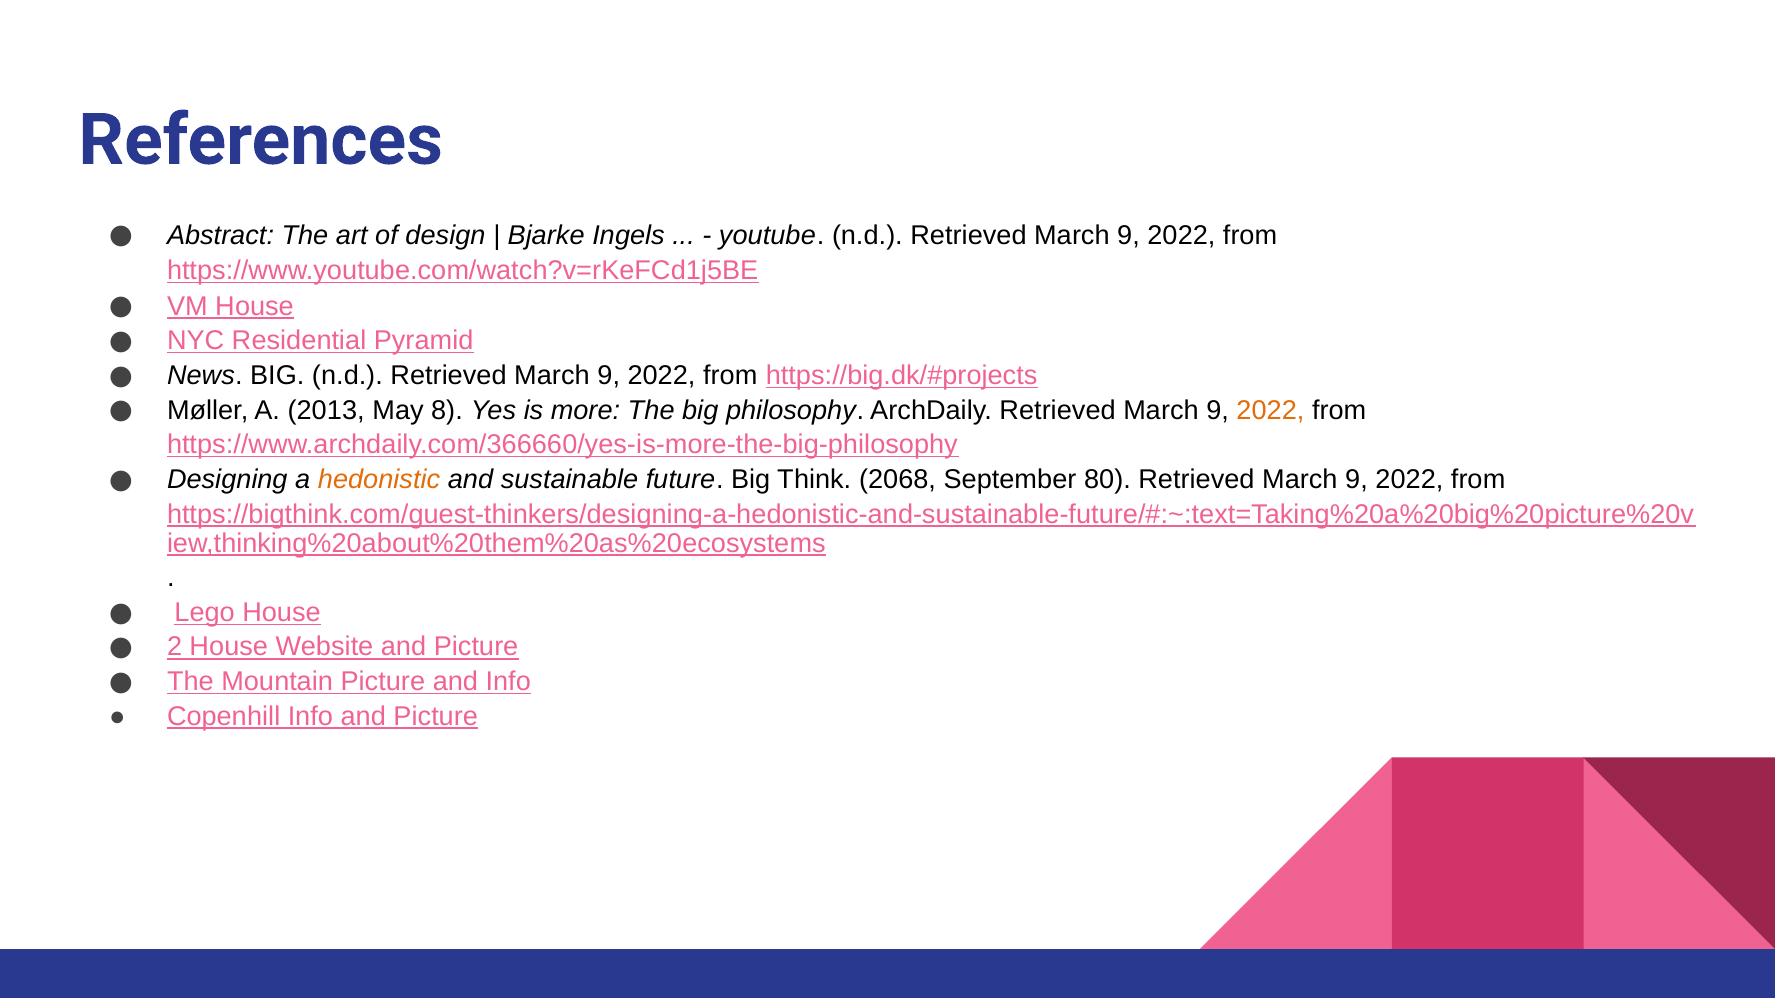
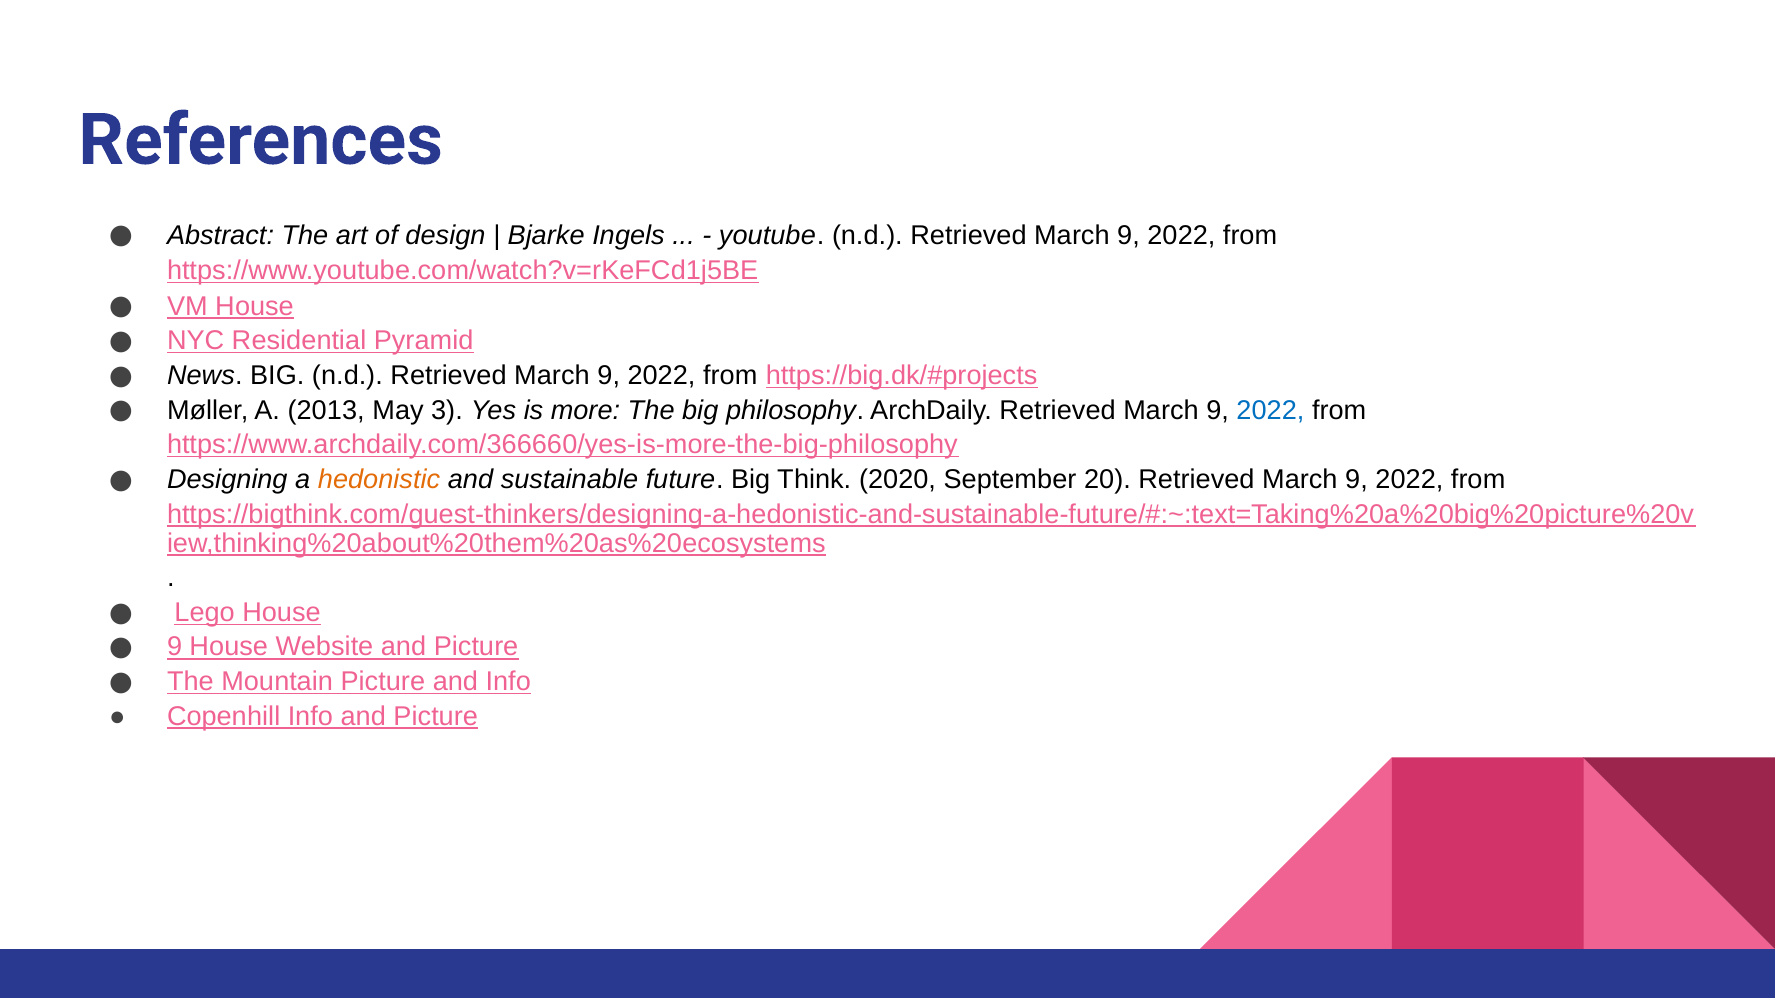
8: 8 -> 3
2022 at (1270, 410) colour: orange -> blue
2068: 2068 -> 2020
80: 80 -> 20
2 at (175, 647): 2 -> 9
